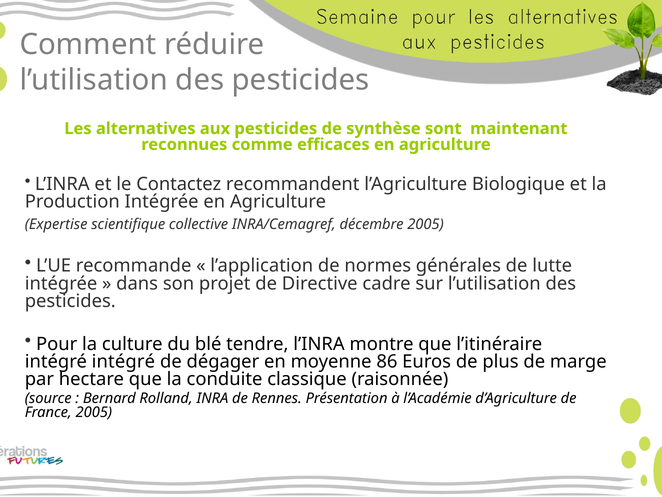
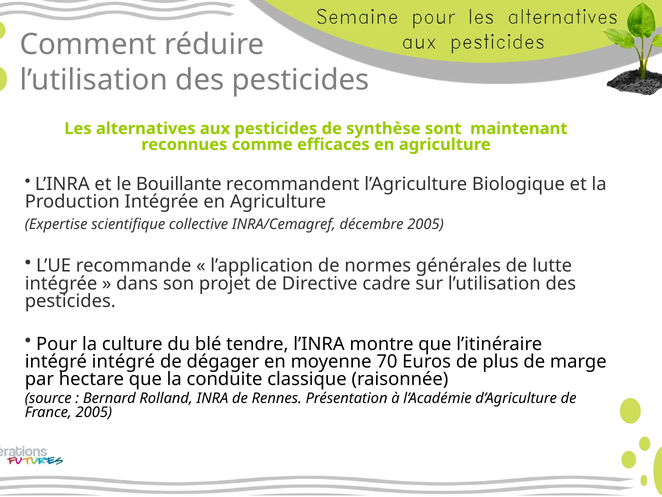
Contactez: Contactez -> Bouillante
86: 86 -> 70
